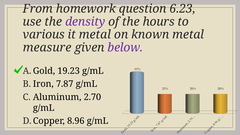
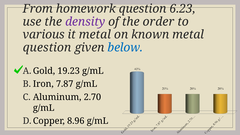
hours: hours -> order
measure at (47, 48): measure -> question
below colour: purple -> blue
